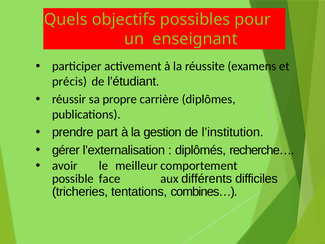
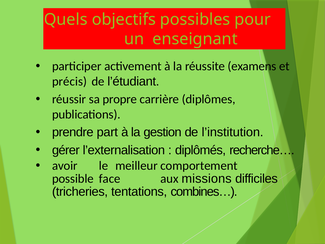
différents: différents -> missions
